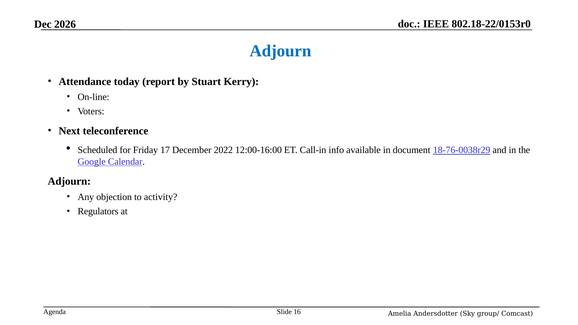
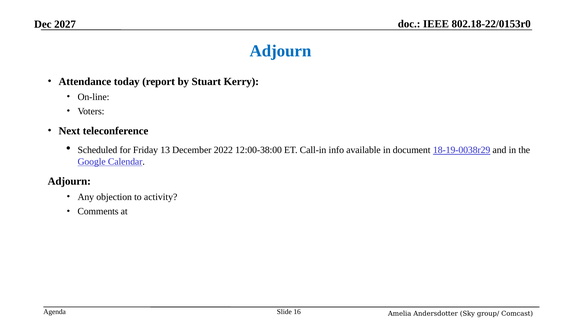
2026: 2026 -> 2027
17: 17 -> 13
12:00-16:00: 12:00-16:00 -> 12:00-38:00
18-76-0038r29: 18-76-0038r29 -> 18-19-0038r29
Regulators: Regulators -> Comments
